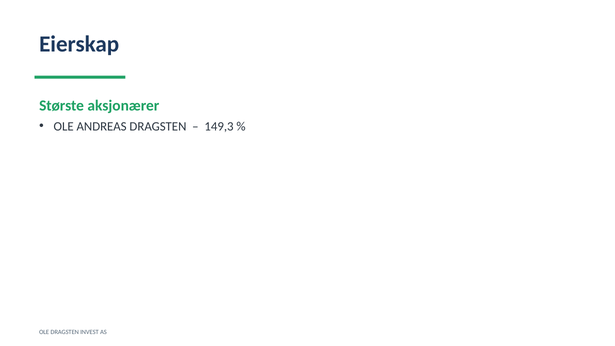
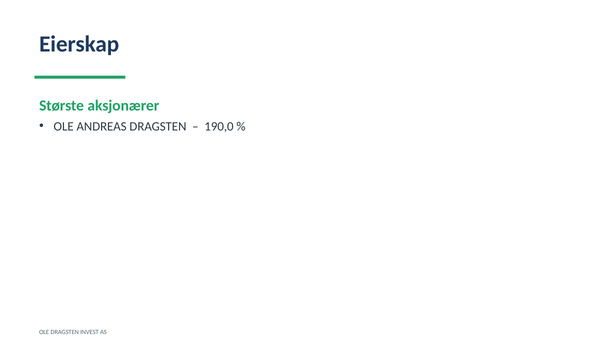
149,3: 149,3 -> 190,0
